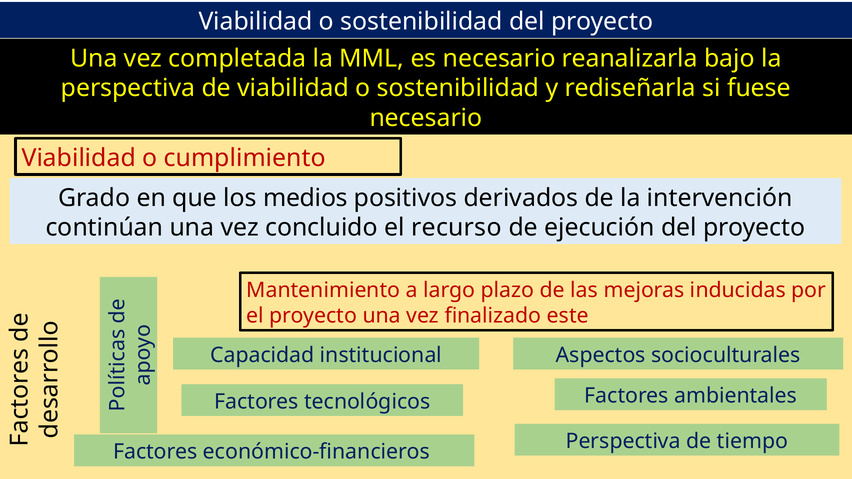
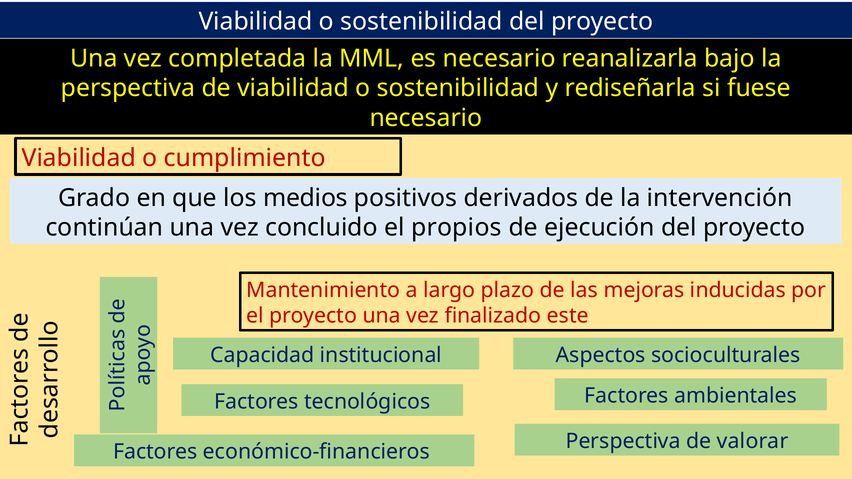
recurso: recurso -> propios
tiempo: tiempo -> valorar
